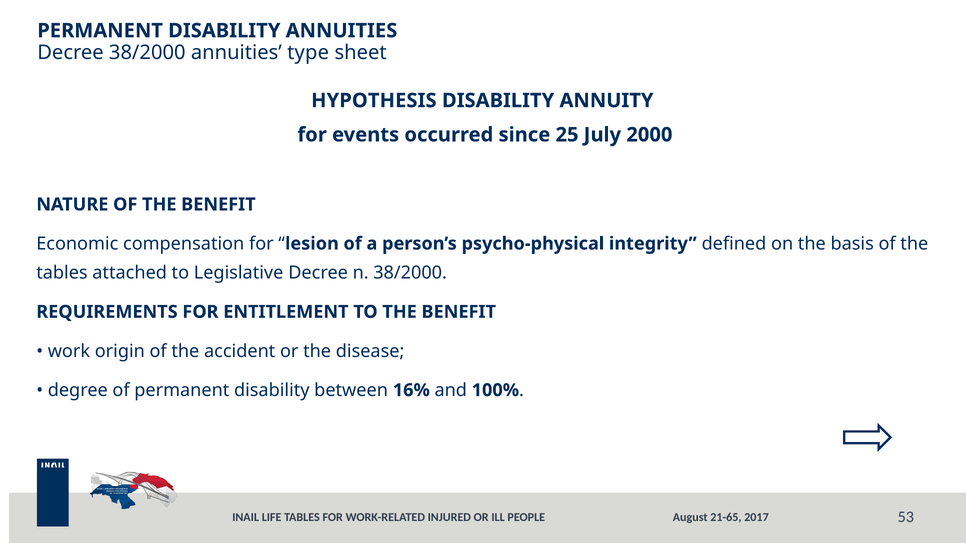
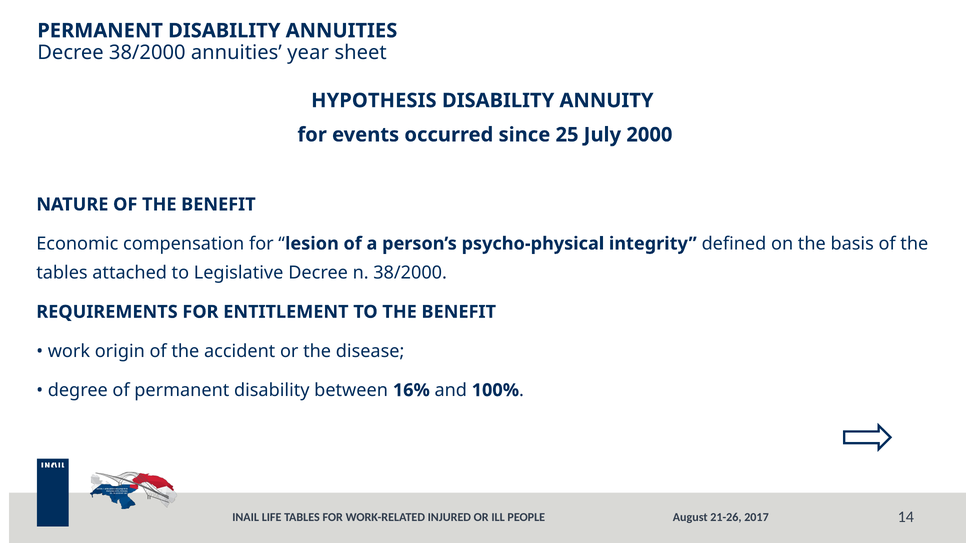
type: type -> year
21-65: 21-65 -> 21-26
53: 53 -> 14
